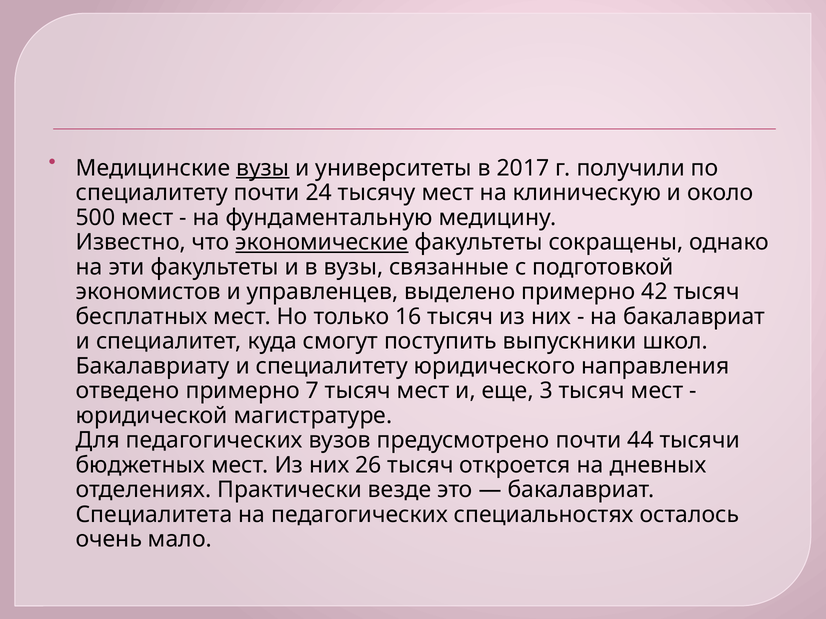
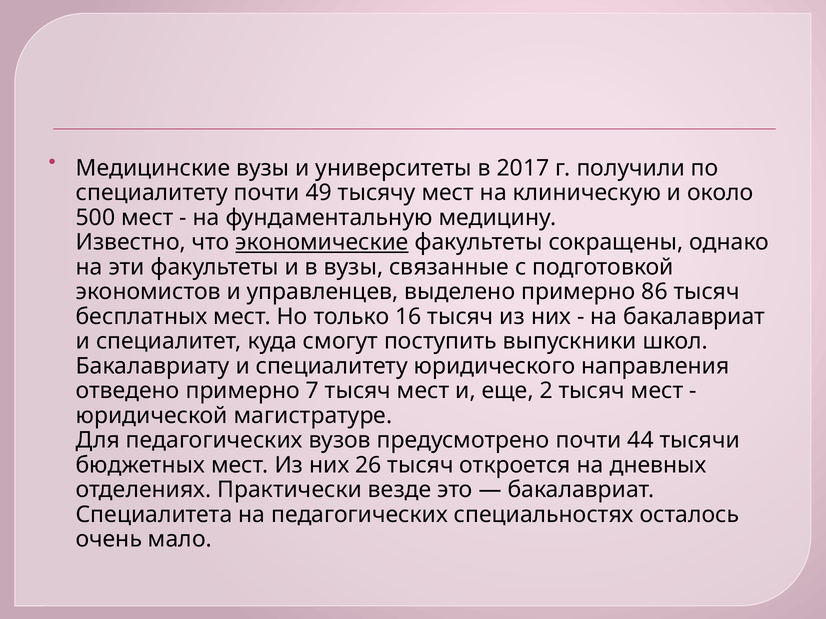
вузы at (263, 168) underline: present -> none
24: 24 -> 49
42: 42 -> 86
3: 3 -> 2
